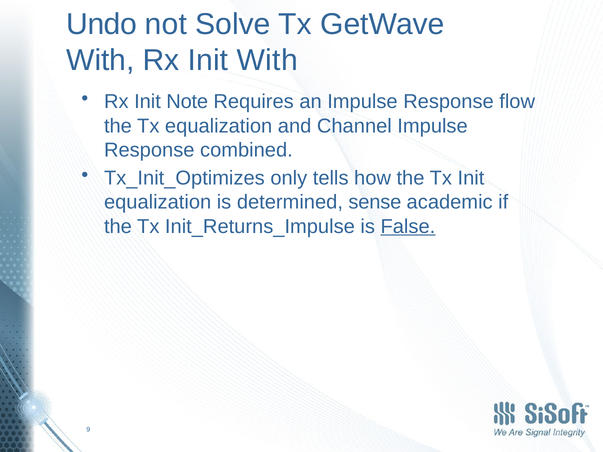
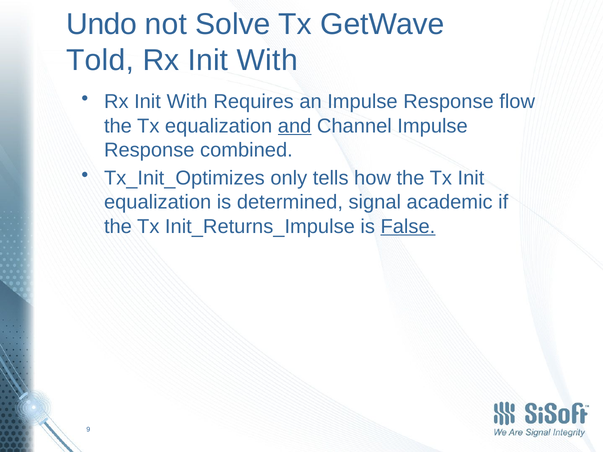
With at (100, 60): With -> Told
Note at (187, 102): Note -> With
and underline: none -> present
sense: sense -> signal
